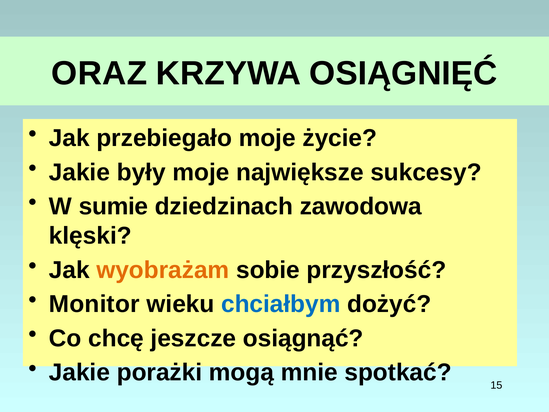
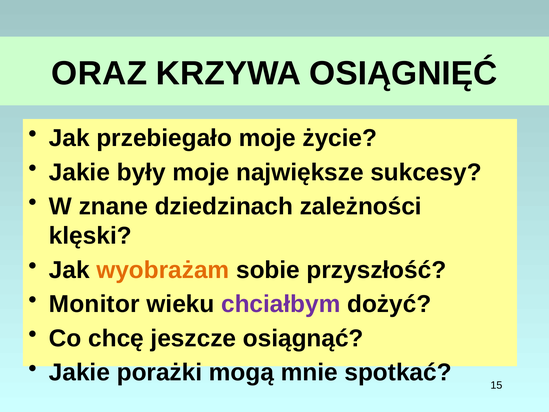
sumie: sumie -> znane
zawodowa: zawodowa -> zależności
chciałbym colour: blue -> purple
